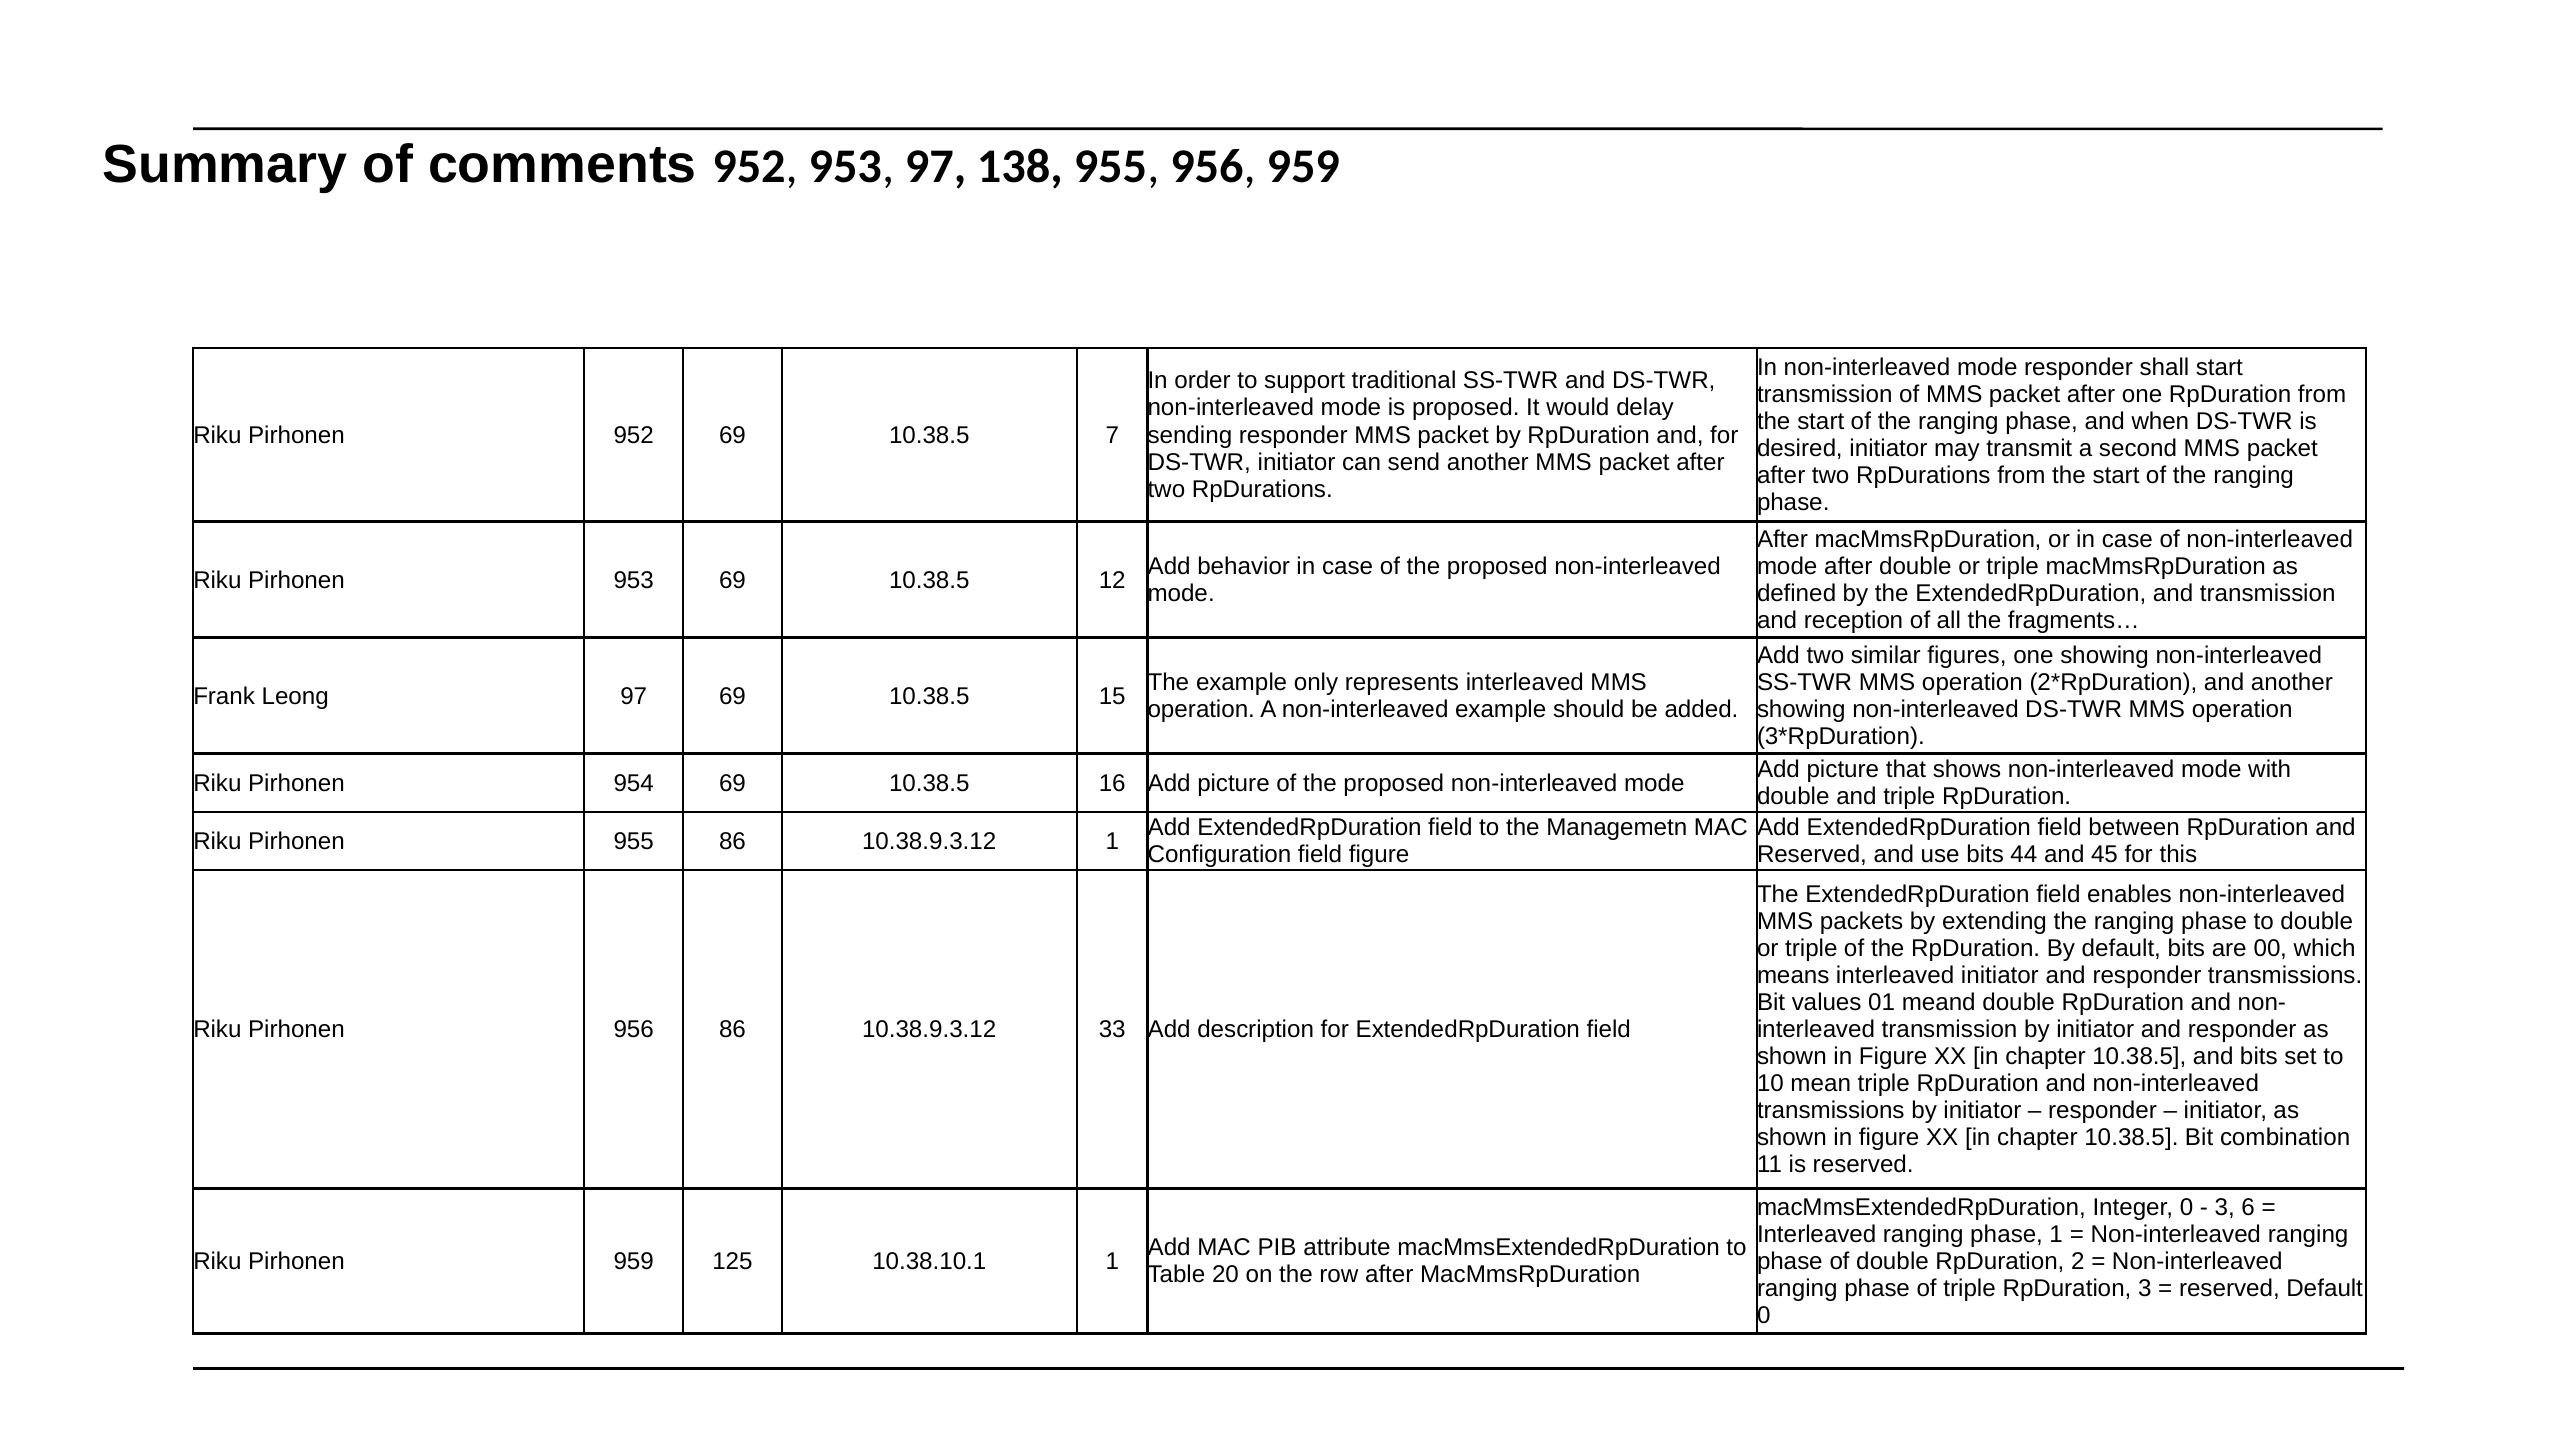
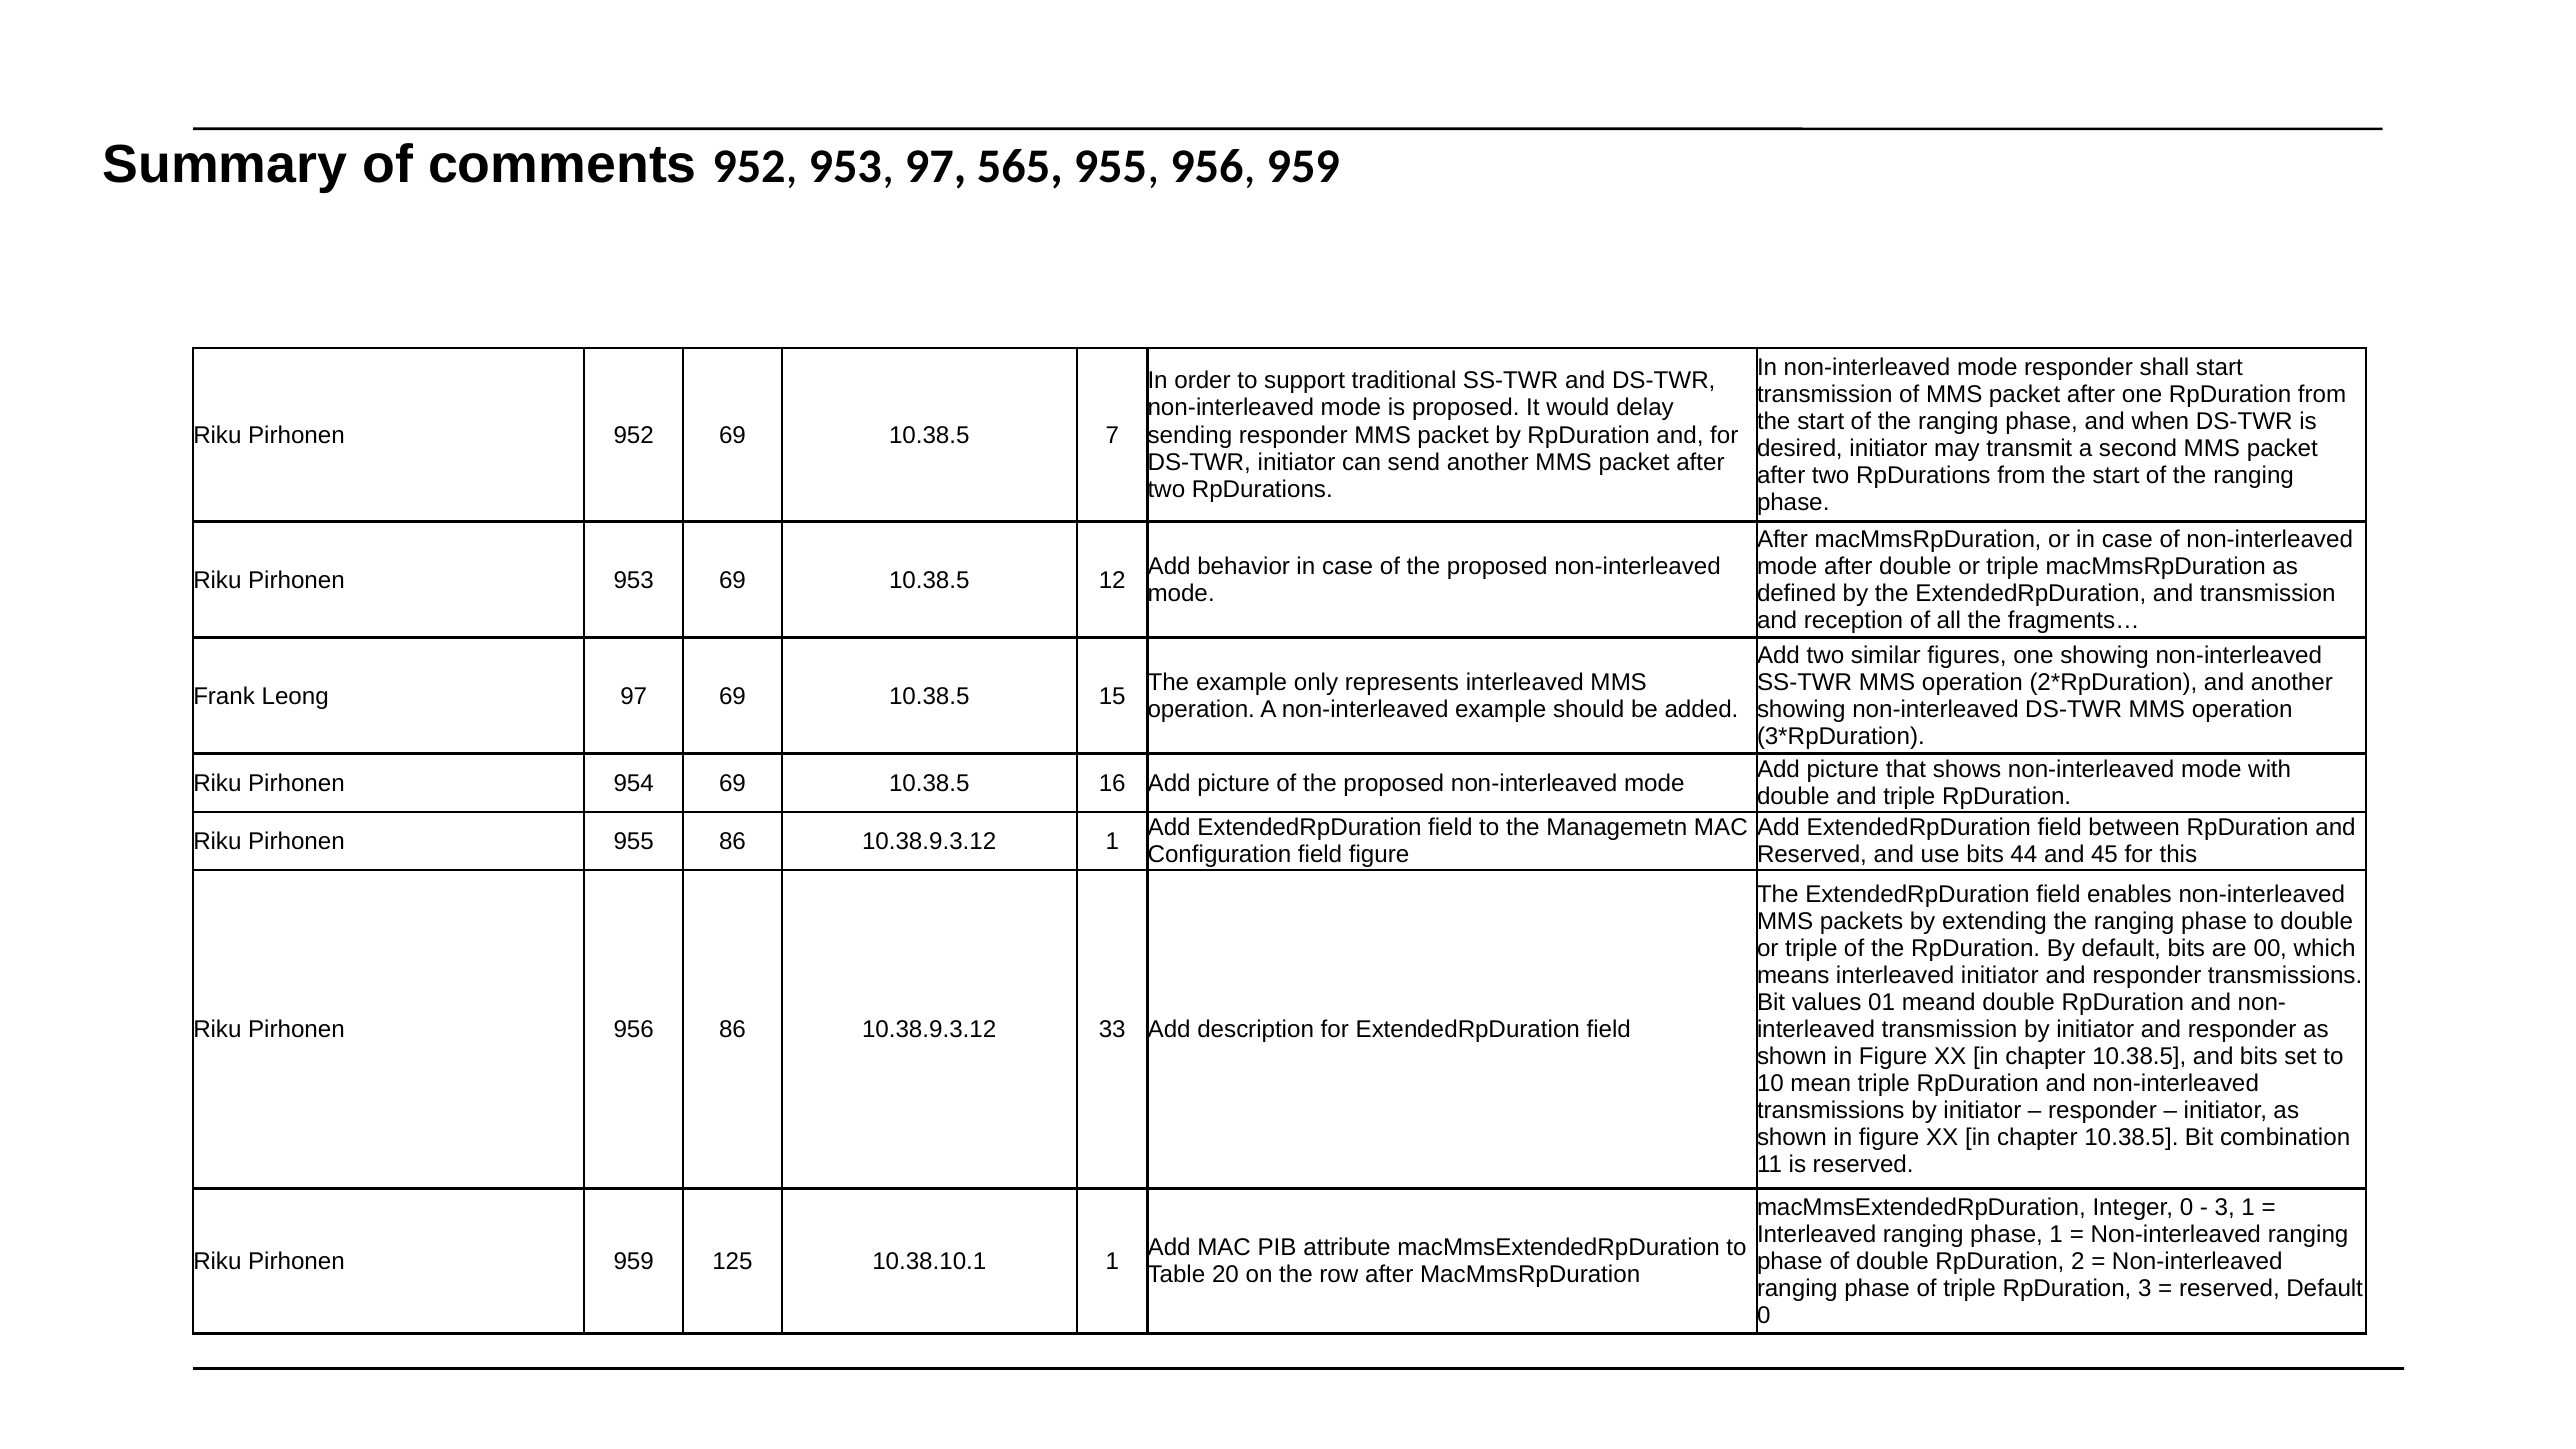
138: 138 -> 565
3 6: 6 -> 1
